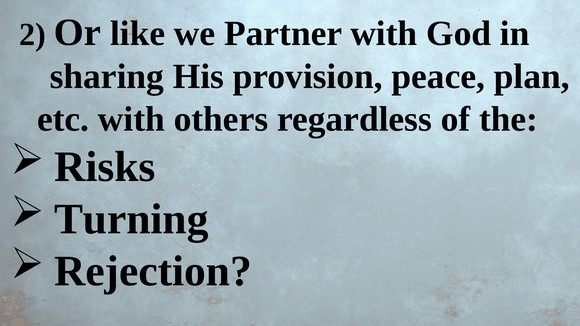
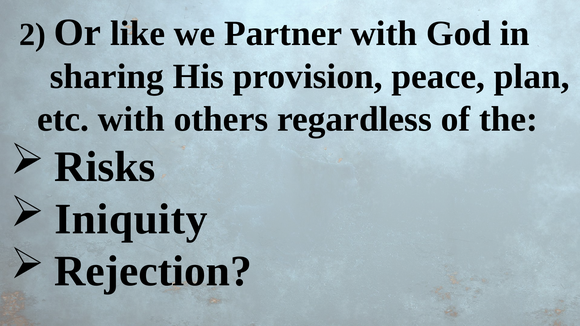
Turning: Turning -> Iniquity
